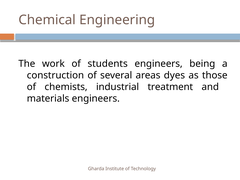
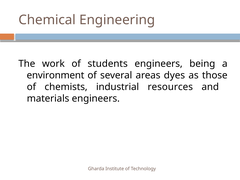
construction: construction -> environment
treatment: treatment -> resources
